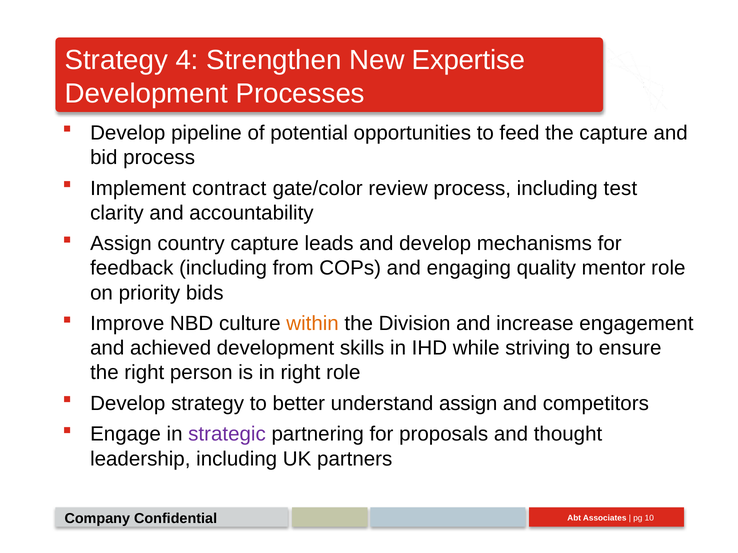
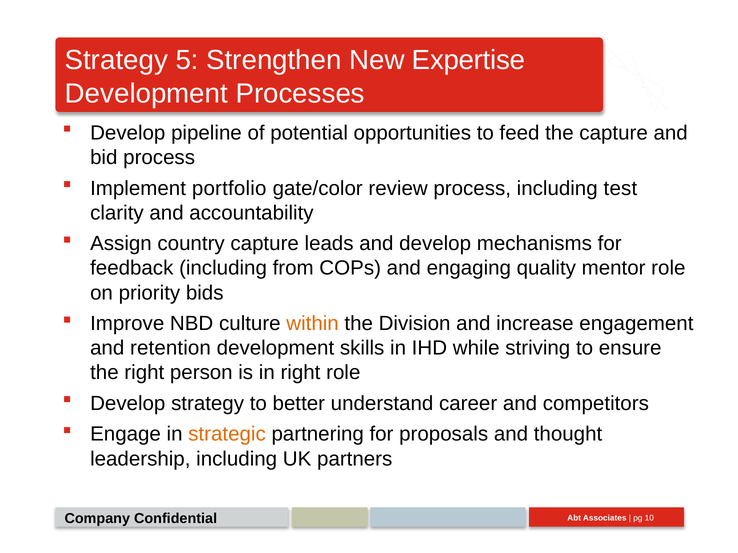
4: 4 -> 5
contract: contract -> portfolio
achieved: achieved -> retention
understand assign: assign -> career
strategic colour: purple -> orange
